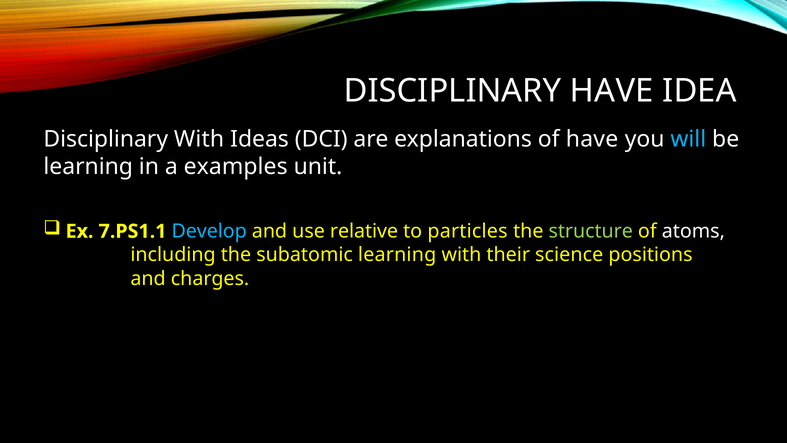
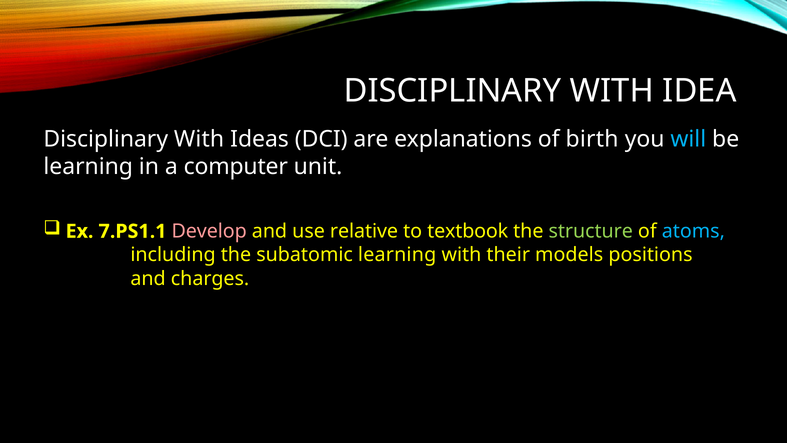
HAVE at (612, 91): HAVE -> WITH
of have: have -> birth
examples: examples -> computer
Develop colour: light blue -> pink
particles: particles -> textbook
atoms colour: white -> light blue
science: science -> models
